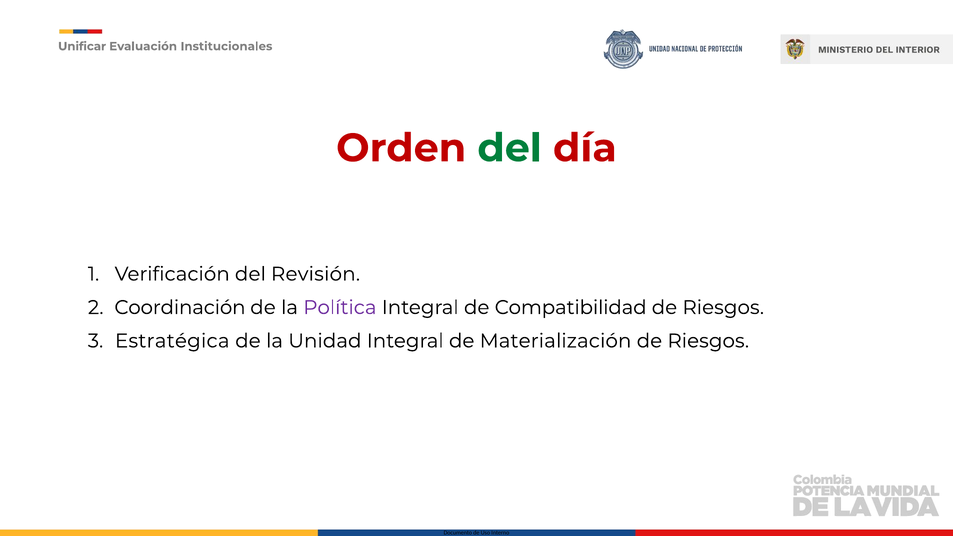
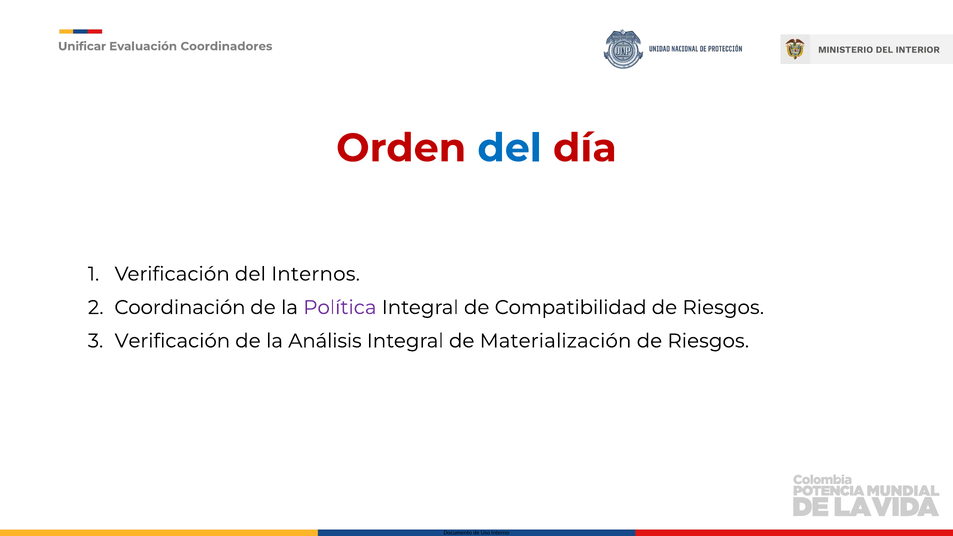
Institucionales: Institucionales -> Coordinadores
del at (510, 148) colour: green -> blue
Revisión: Revisión -> Internos
Estratégica at (172, 341): Estratégica -> Verificación
Unidad: Unidad -> Análisis
